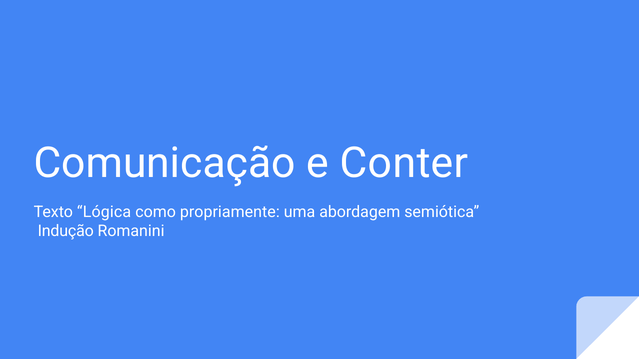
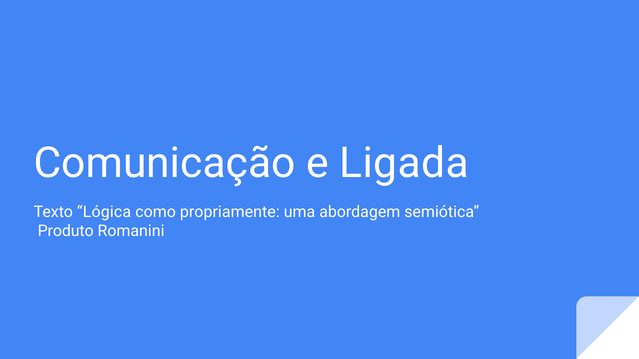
Conter: Conter -> Ligada
Indução: Indução -> Produto
